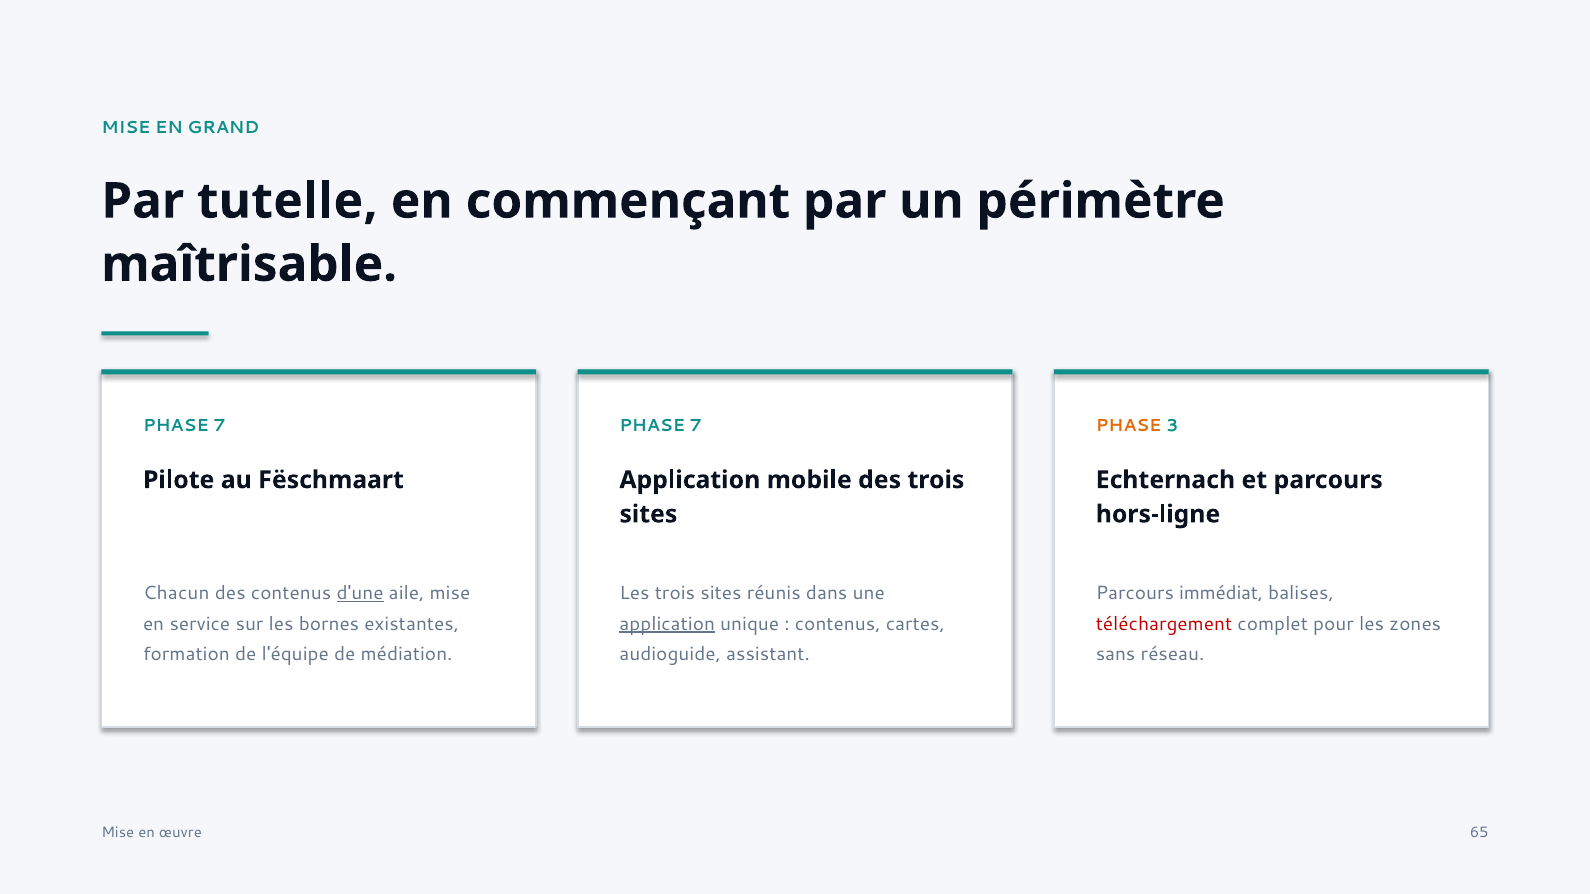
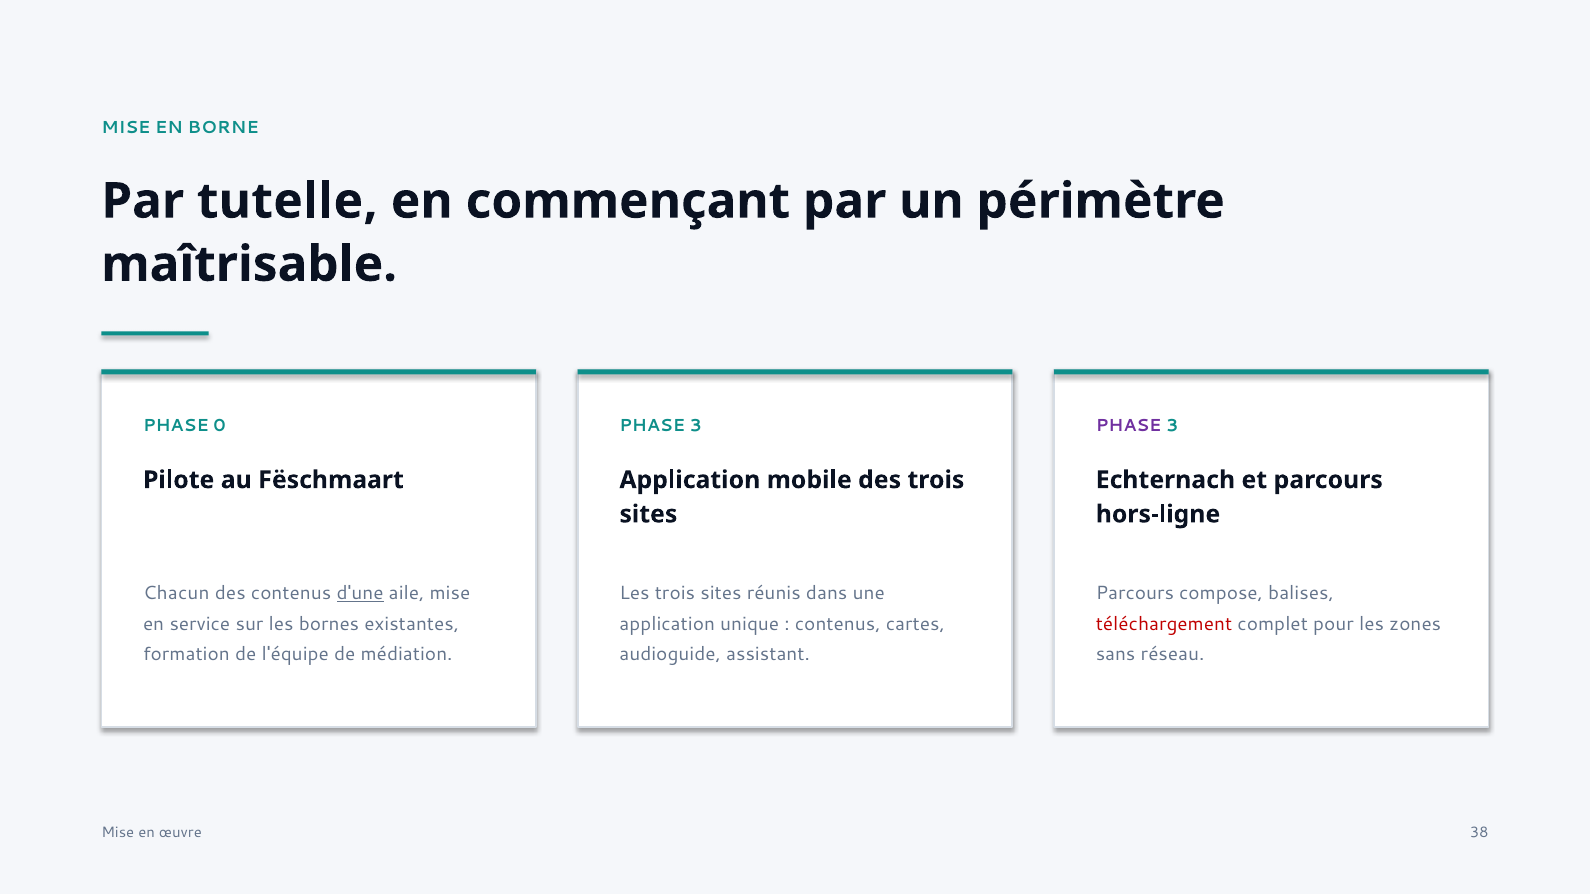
GRAND: GRAND -> BORNE
7 at (220, 426): 7 -> 0
7 at (696, 426): 7 -> 3
PHASE at (1129, 426) colour: orange -> purple
immédiat: immédiat -> compose
application at (667, 624) underline: present -> none
65: 65 -> 38
